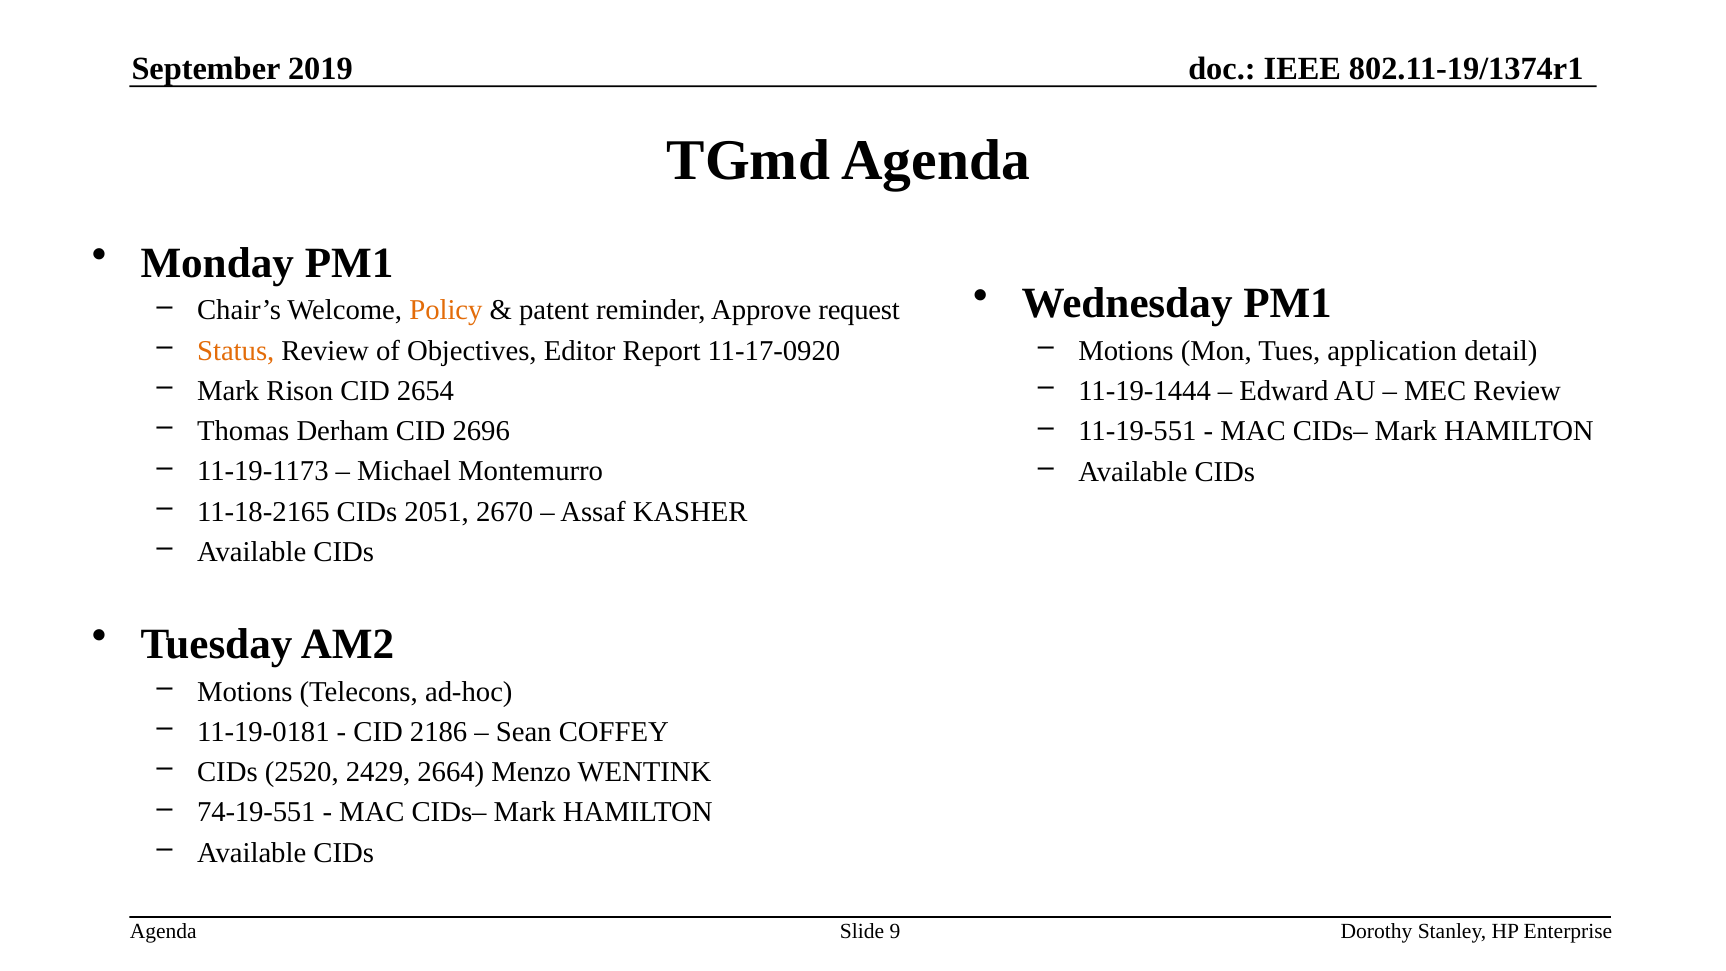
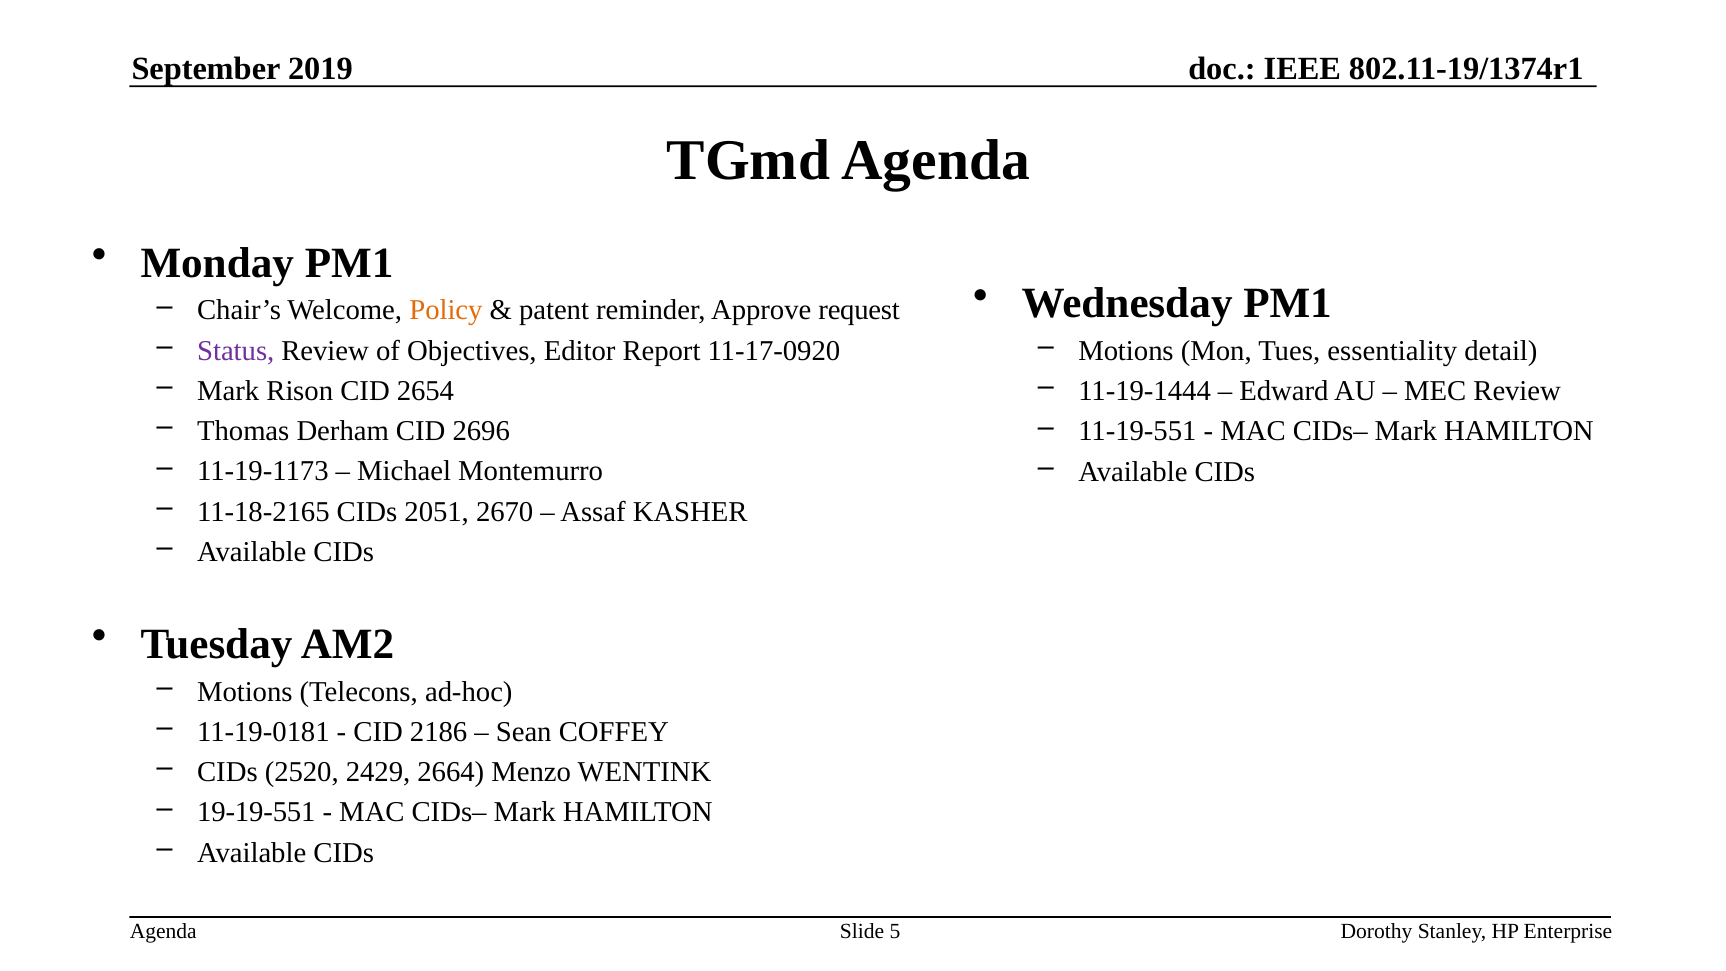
Status colour: orange -> purple
application: application -> essentiality
74-19-551: 74-19-551 -> 19-19-551
9: 9 -> 5
